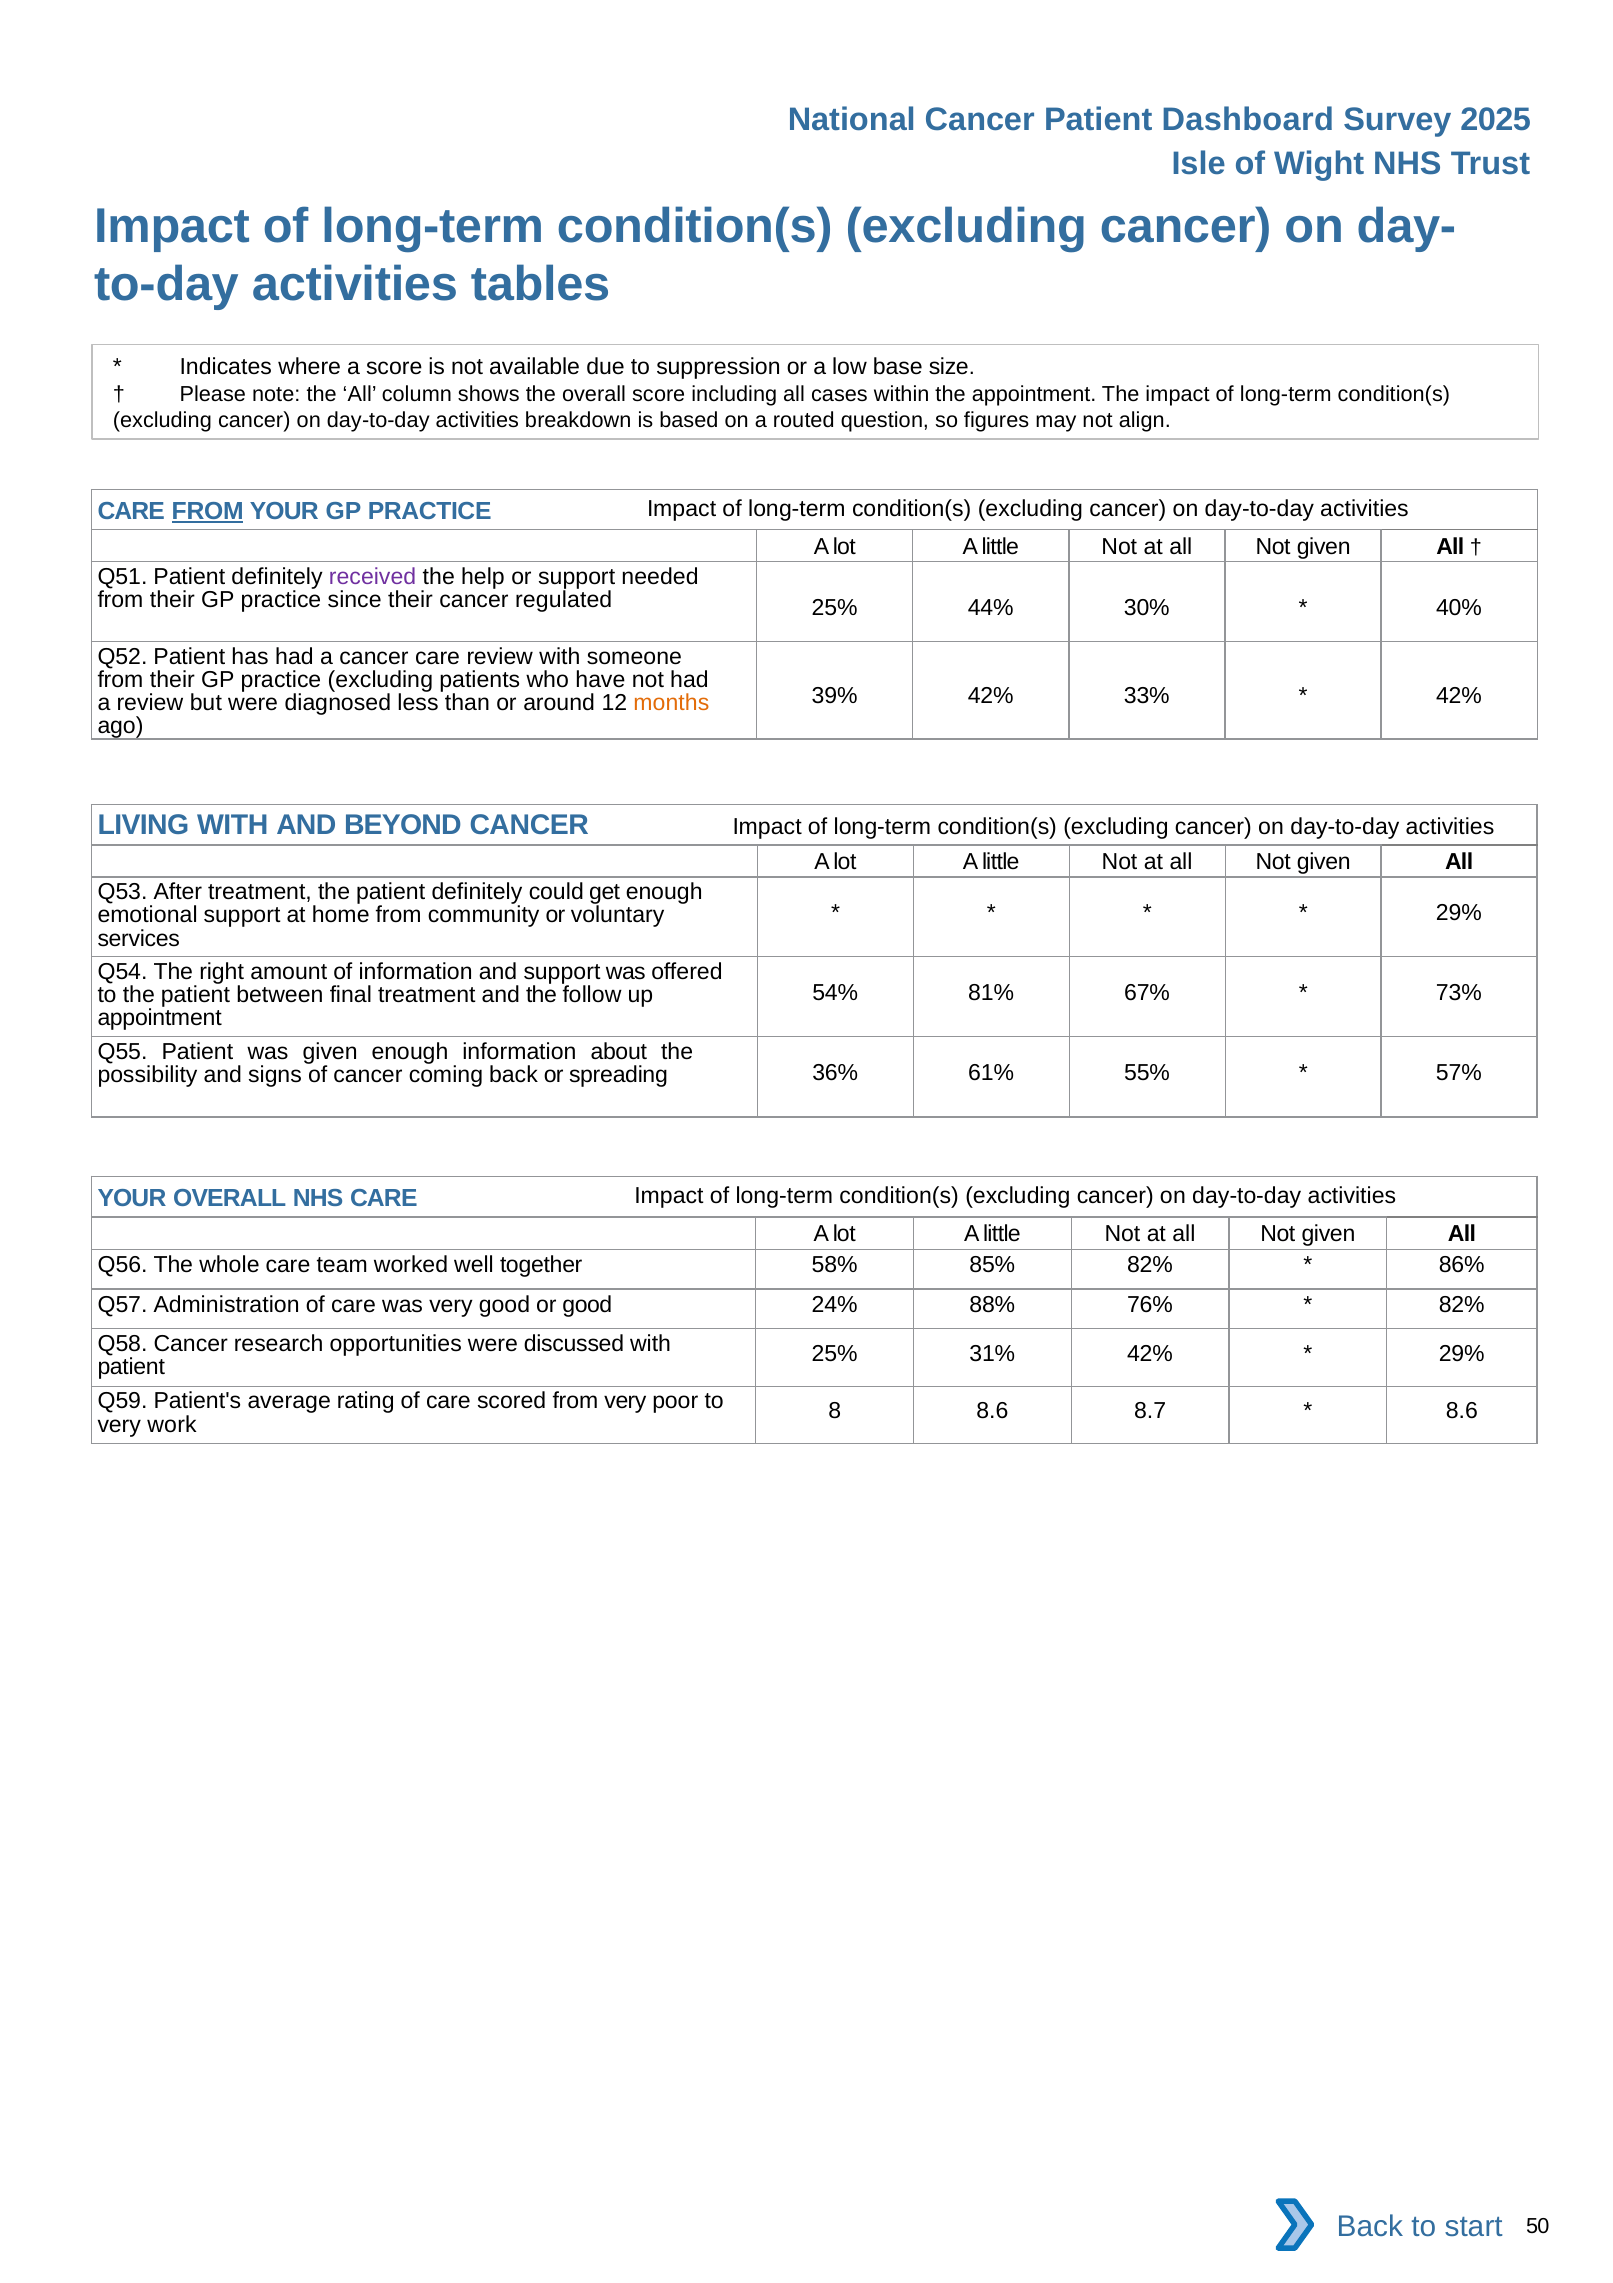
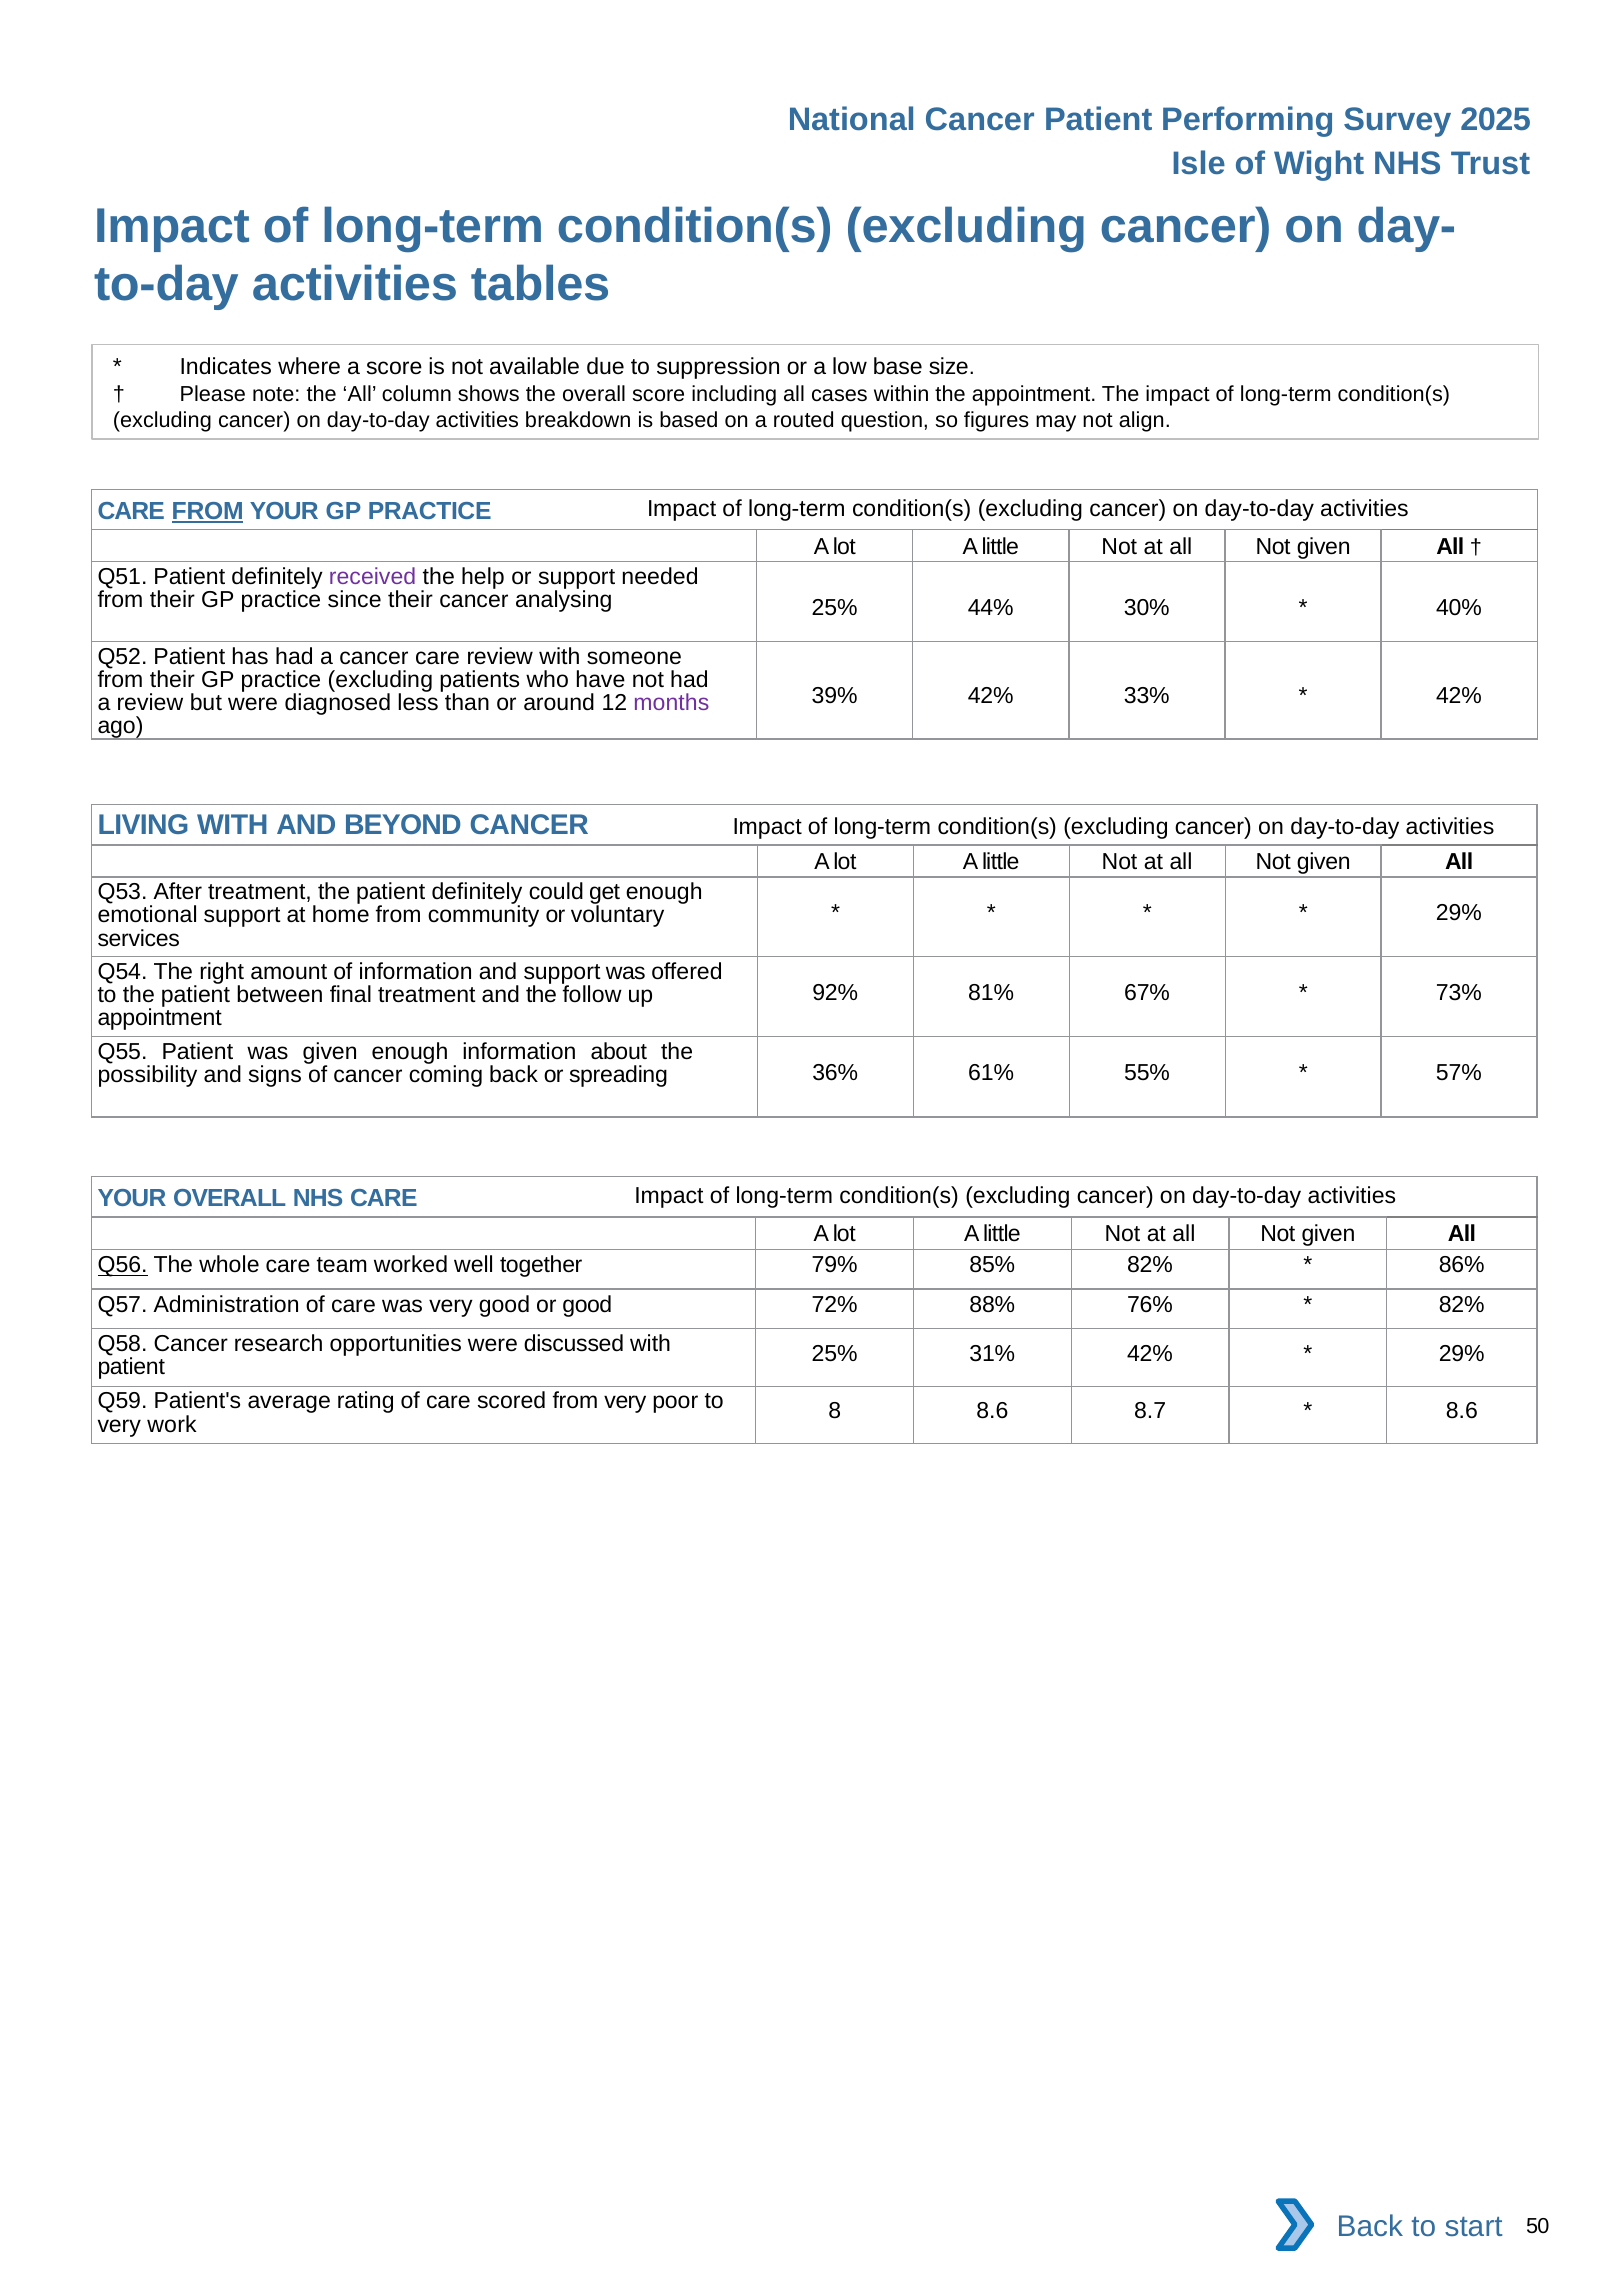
Dashboard: Dashboard -> Performing
regulated: regulated -> analysing
months colour: orange -> purple
54%: 54% -> 92%
Q56 underline: none -> present
58%: 58% -> 79%
24%: 24% -> 72%
